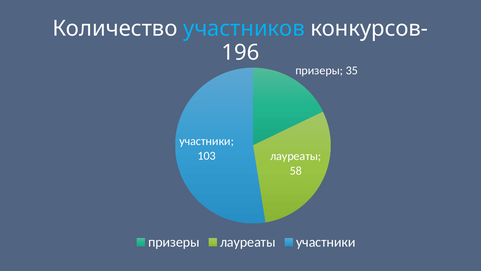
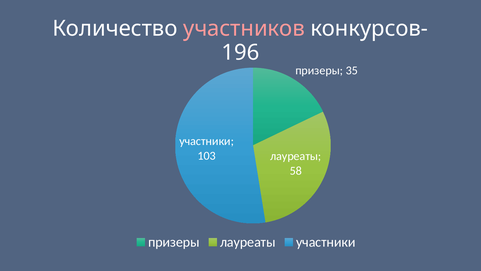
участников colour: light blue -> pink
